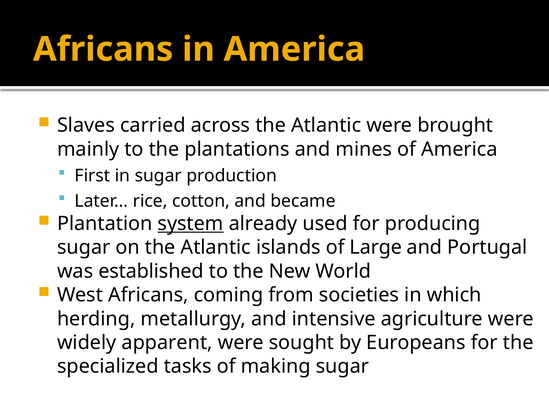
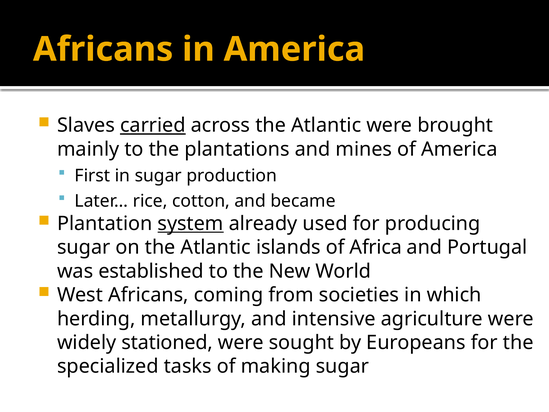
carried underline: none -> present
Large: Large -> Africa
apparent: apparent -> stationed
